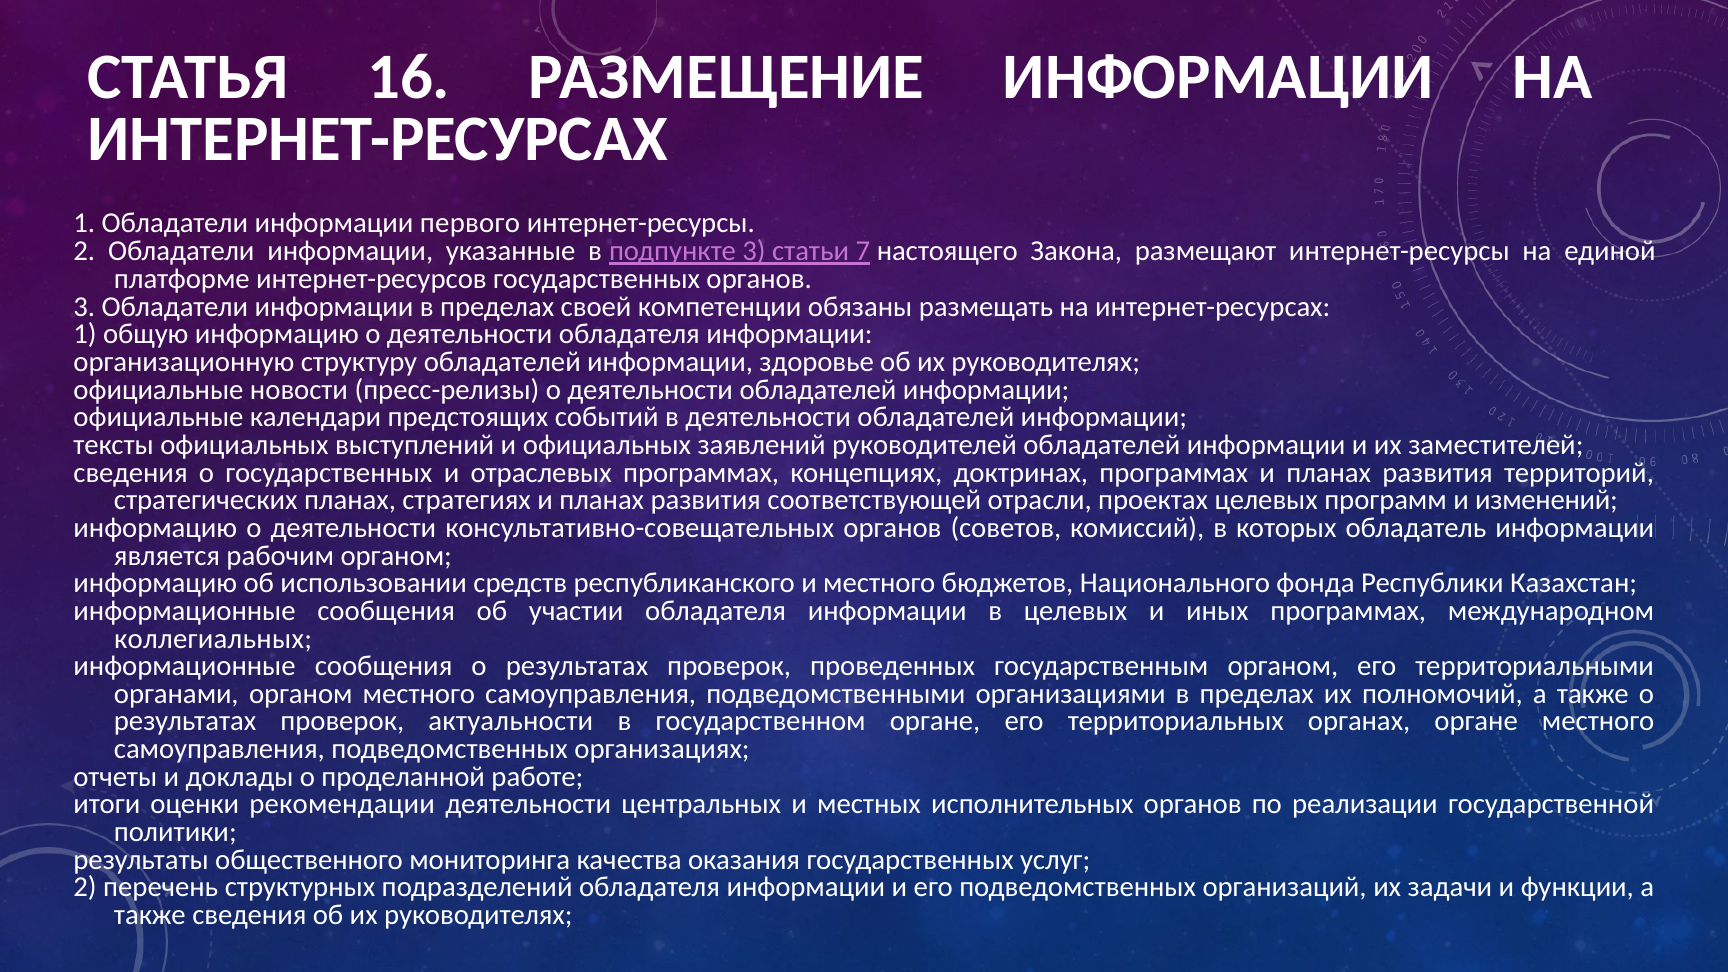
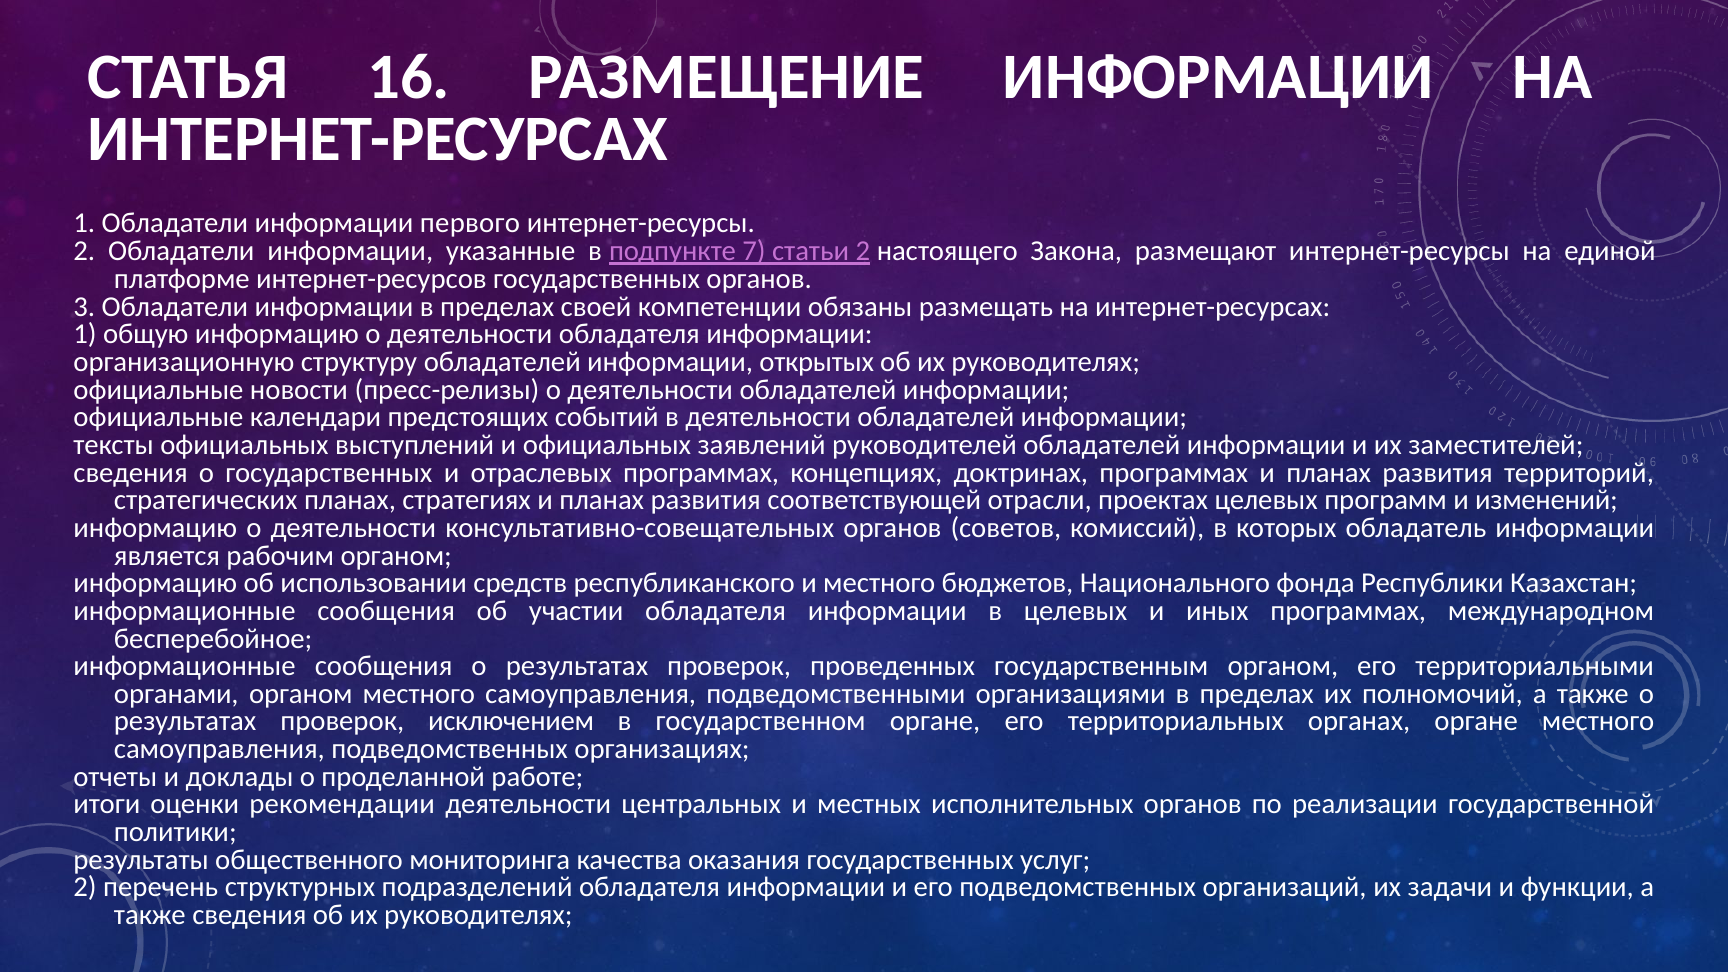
подпункте 3: 3 -> 7
статьи 7: 7 -> 2
здоровье: здоровье -> открытых
коллегиальных: коллегиальных -> бесперебойное
актуальности: актуальности -> исключением
